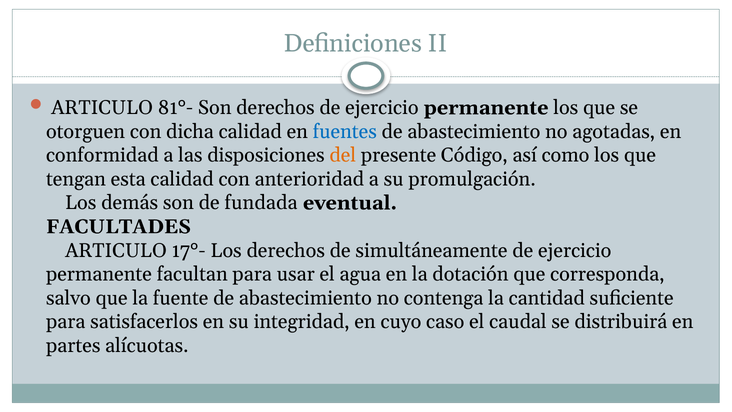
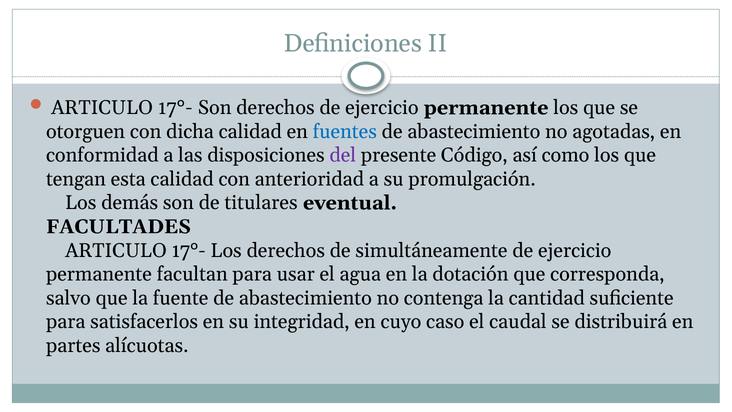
81°- at (175, 108): 81°- -> 17°-
del colour: orange -> purple
fundada: fundada -> titulares
